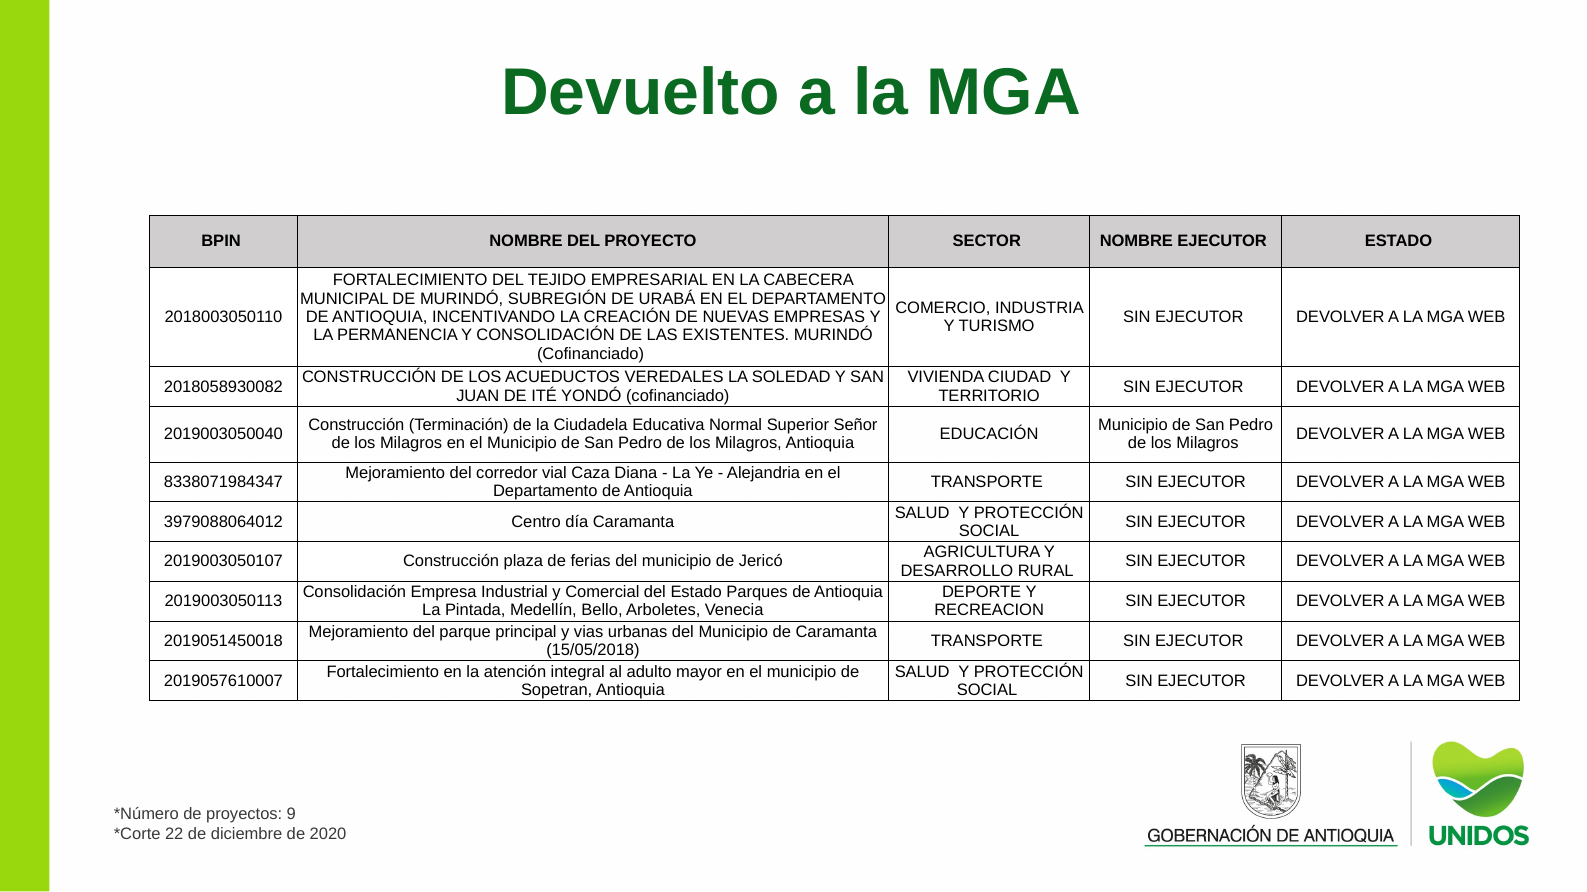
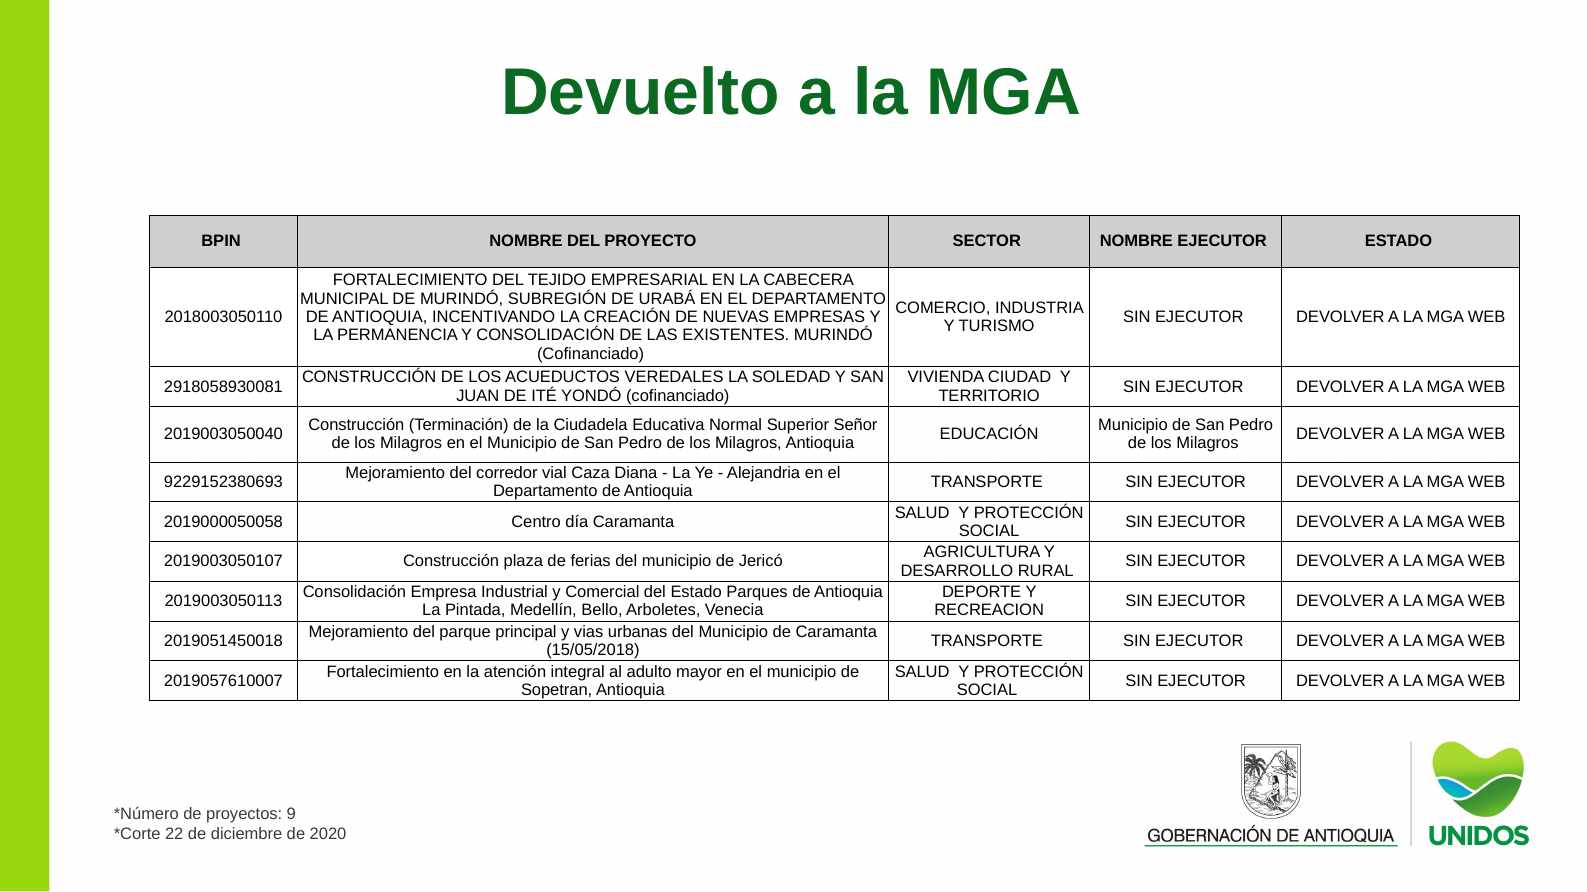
2018058930082: 2018058930082 -> 2918058930081
8338071984347: 8338071984347 -> 9229152380693
3979088064012: 3979088064012 -> 2019000050058
